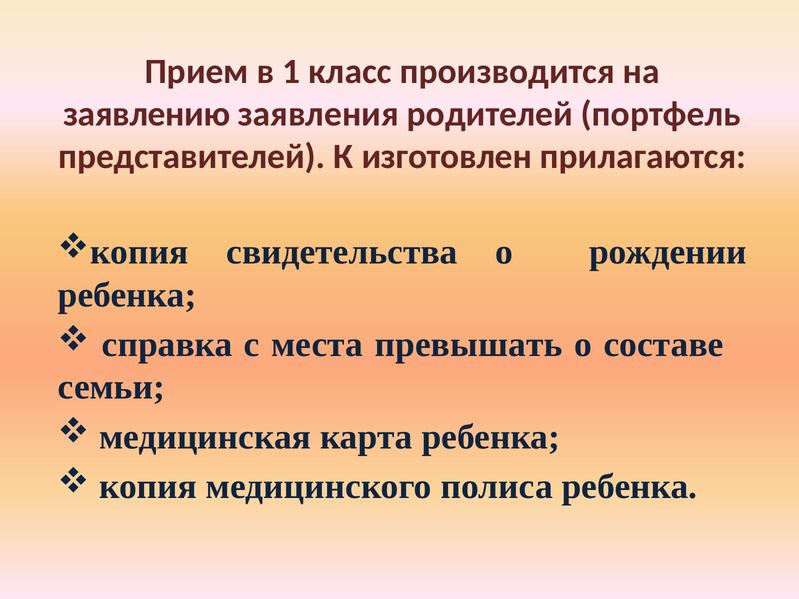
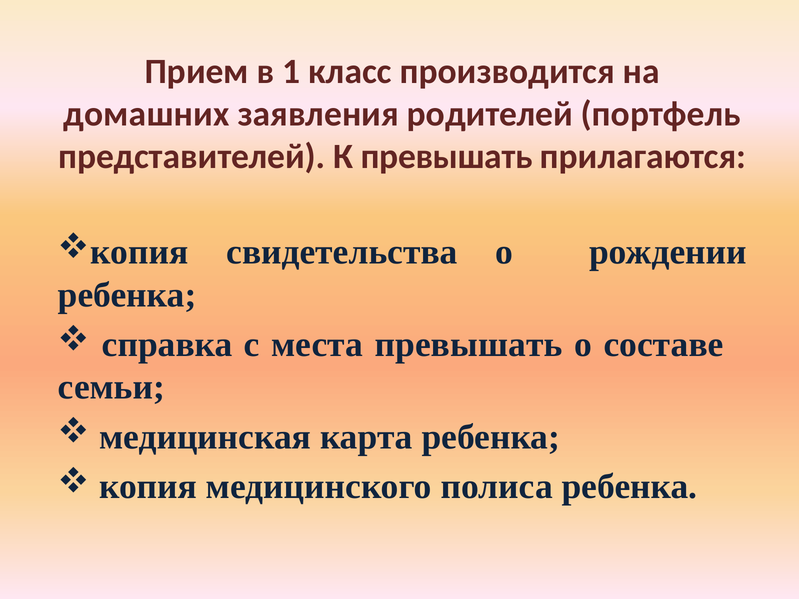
заявлению: заявлению -> домашних
К изготовлен: изготовлен -> превышать
